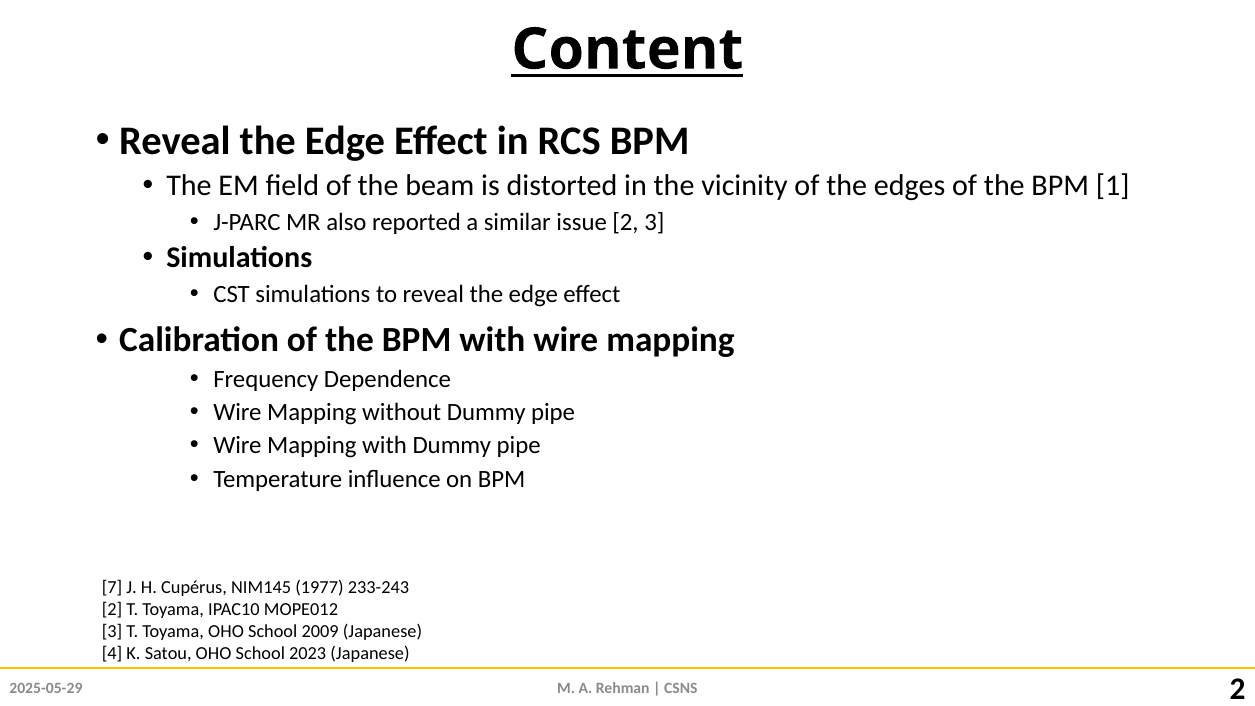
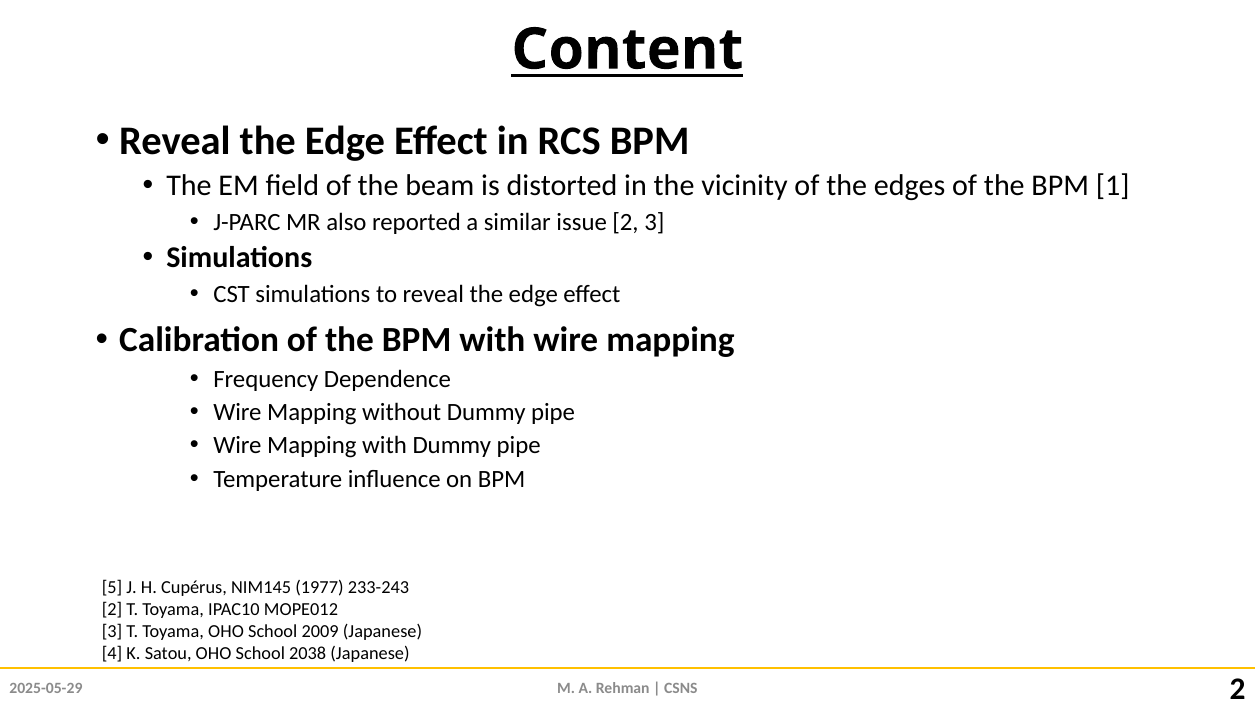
7: 7 -> 5
2023: 2023 -> 2038
